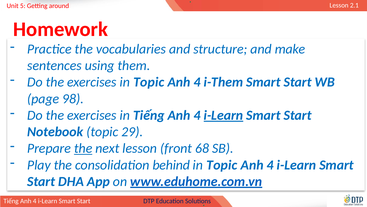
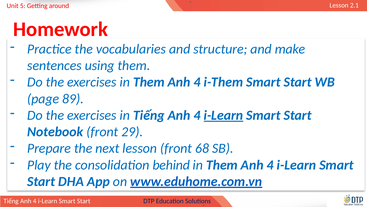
exercises in Topic: Topic -> Them
98: 98 -> 89
Notebook topic: topic -> front
the at (83, 148) underline: present -> none
Topic at (222, 165): Topic -> Them
